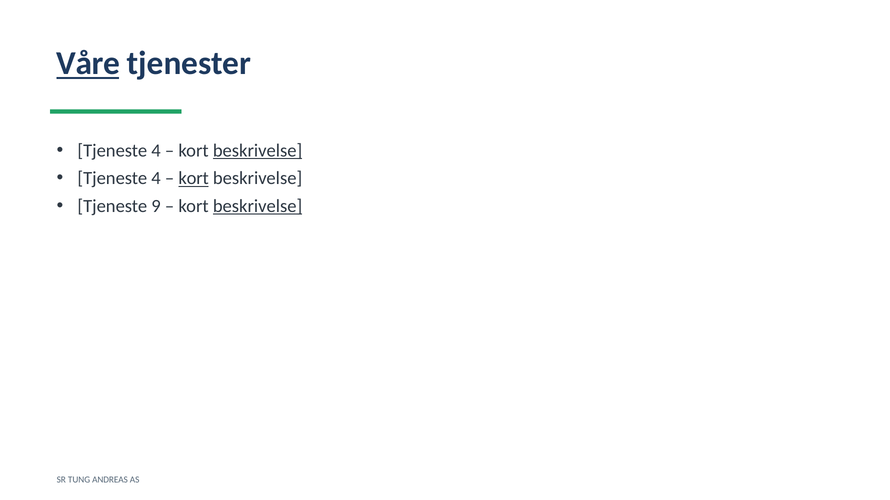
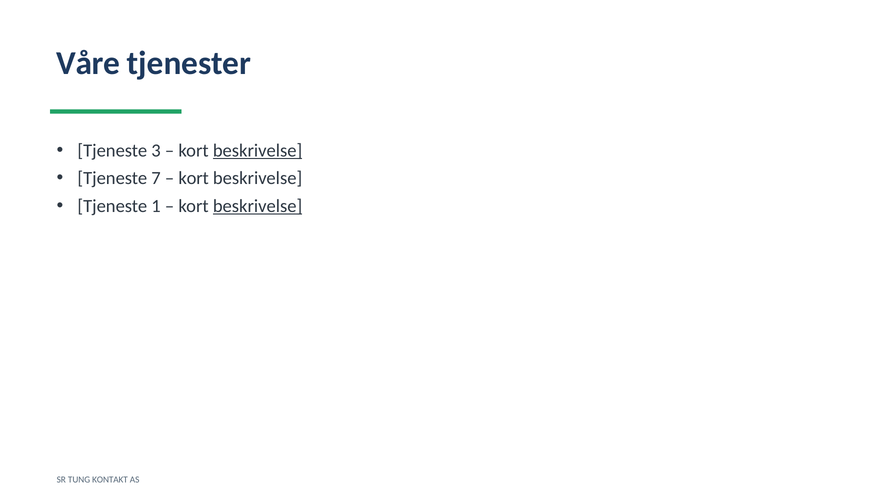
Våre underline: present -> none
4 at (156, 151): 4 -> 3
4 at (156, 179): 4 -> 7
kort at (194, 179) underline: present -> none
9: 9 -> 1
ANDREAS: ANDREAS -> KONTAKT
